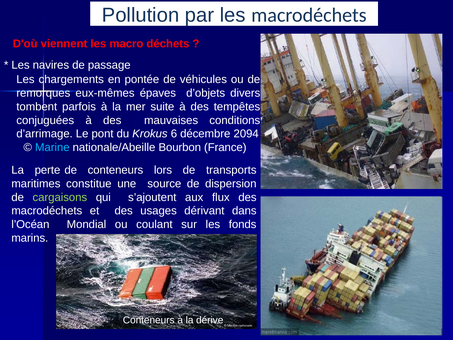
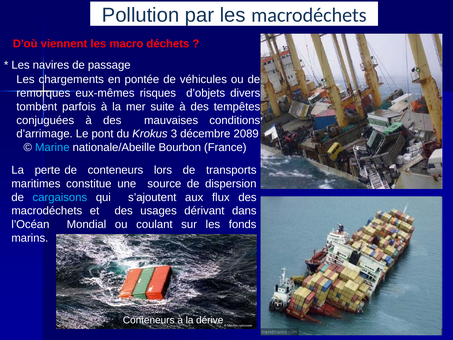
épaves: épaves -> risques
6: 6 -> 3
2094: 2094 -> 2089
cargaisons colour: light green -> light blue
